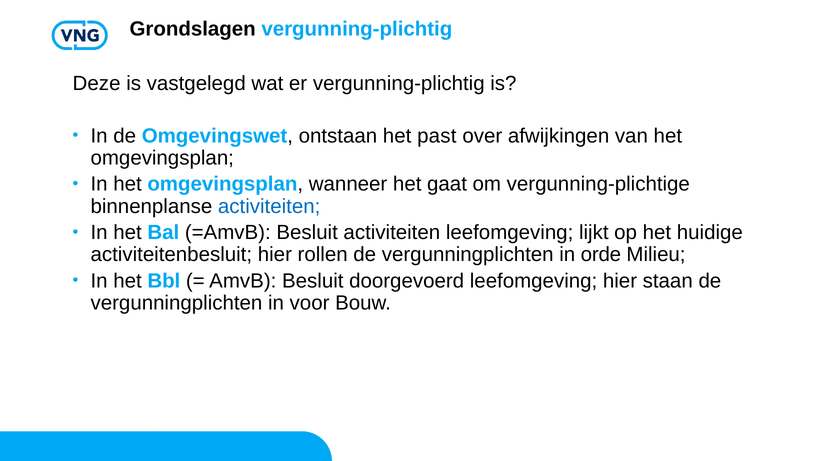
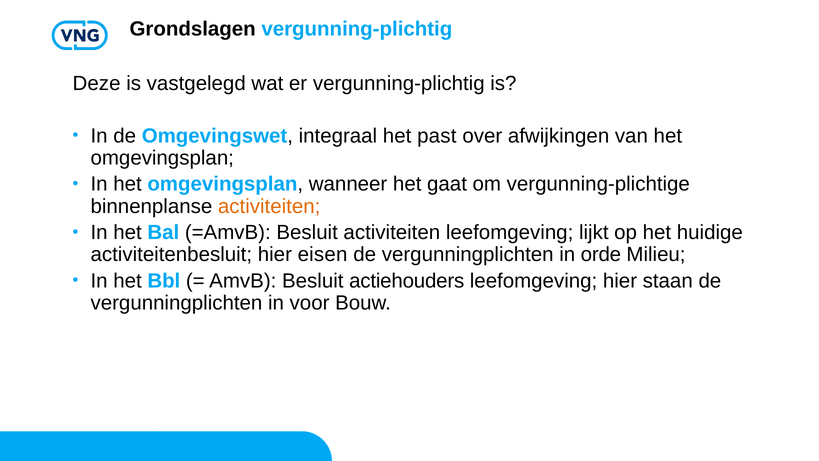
ontstaan: ontstaan -> integraal
activiteiten at (269, 206) colour: blue -> orange
rollen: rollen -> eisen
doorgevoerd: doorgevoerd -> actiehouders
